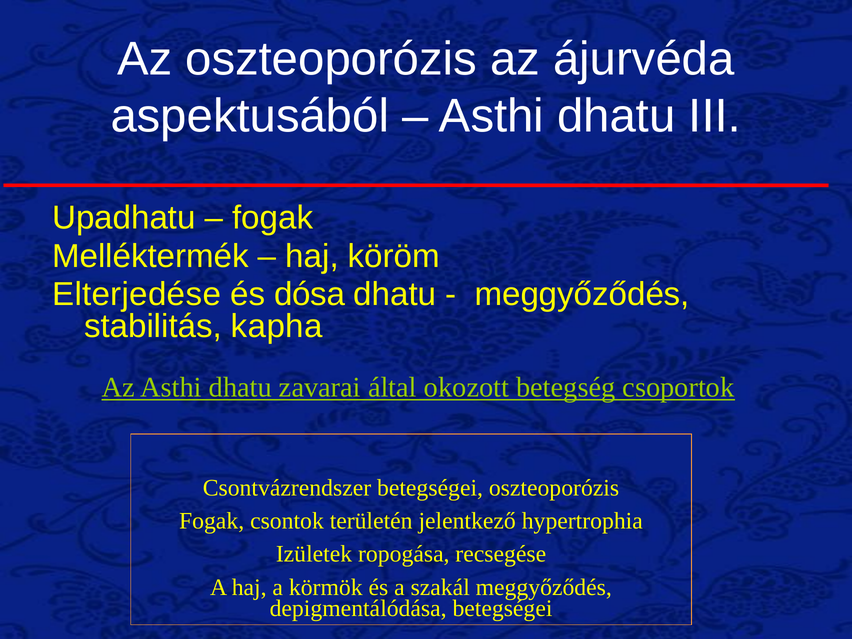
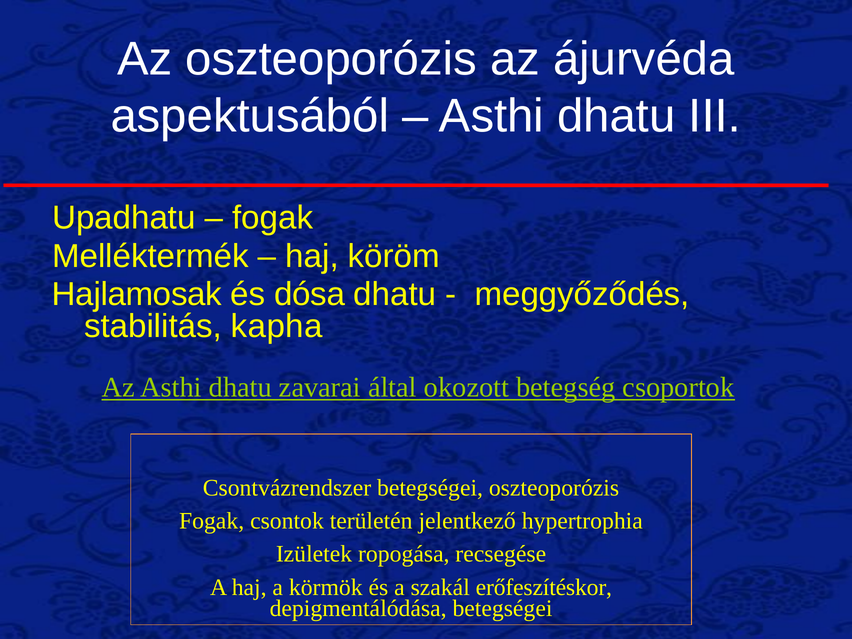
Elterjedése: Elterjedése -> Hajlamosak
szakál meggyőződés: meggyőződés -> erőfeszítéskor
